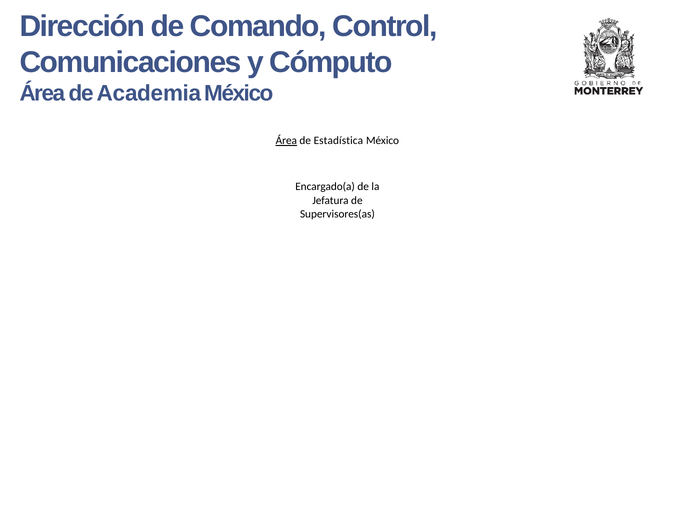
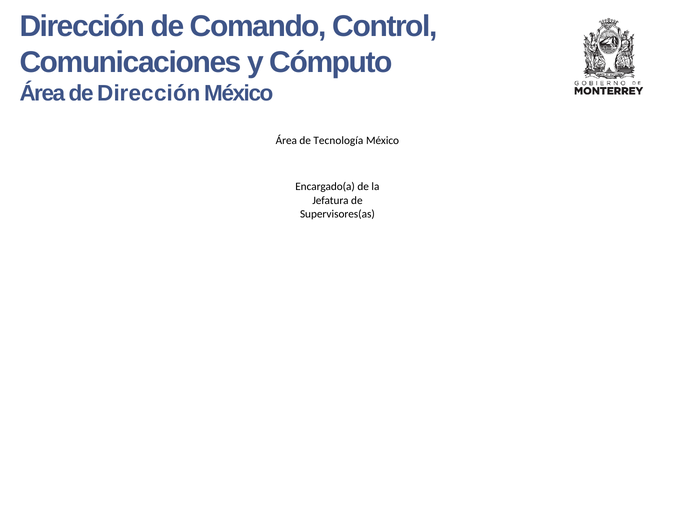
de Academia: Academia -> Dirección
Área at (286, 141) underline: present -> none
Estadística: Estadística -> Tecnología
